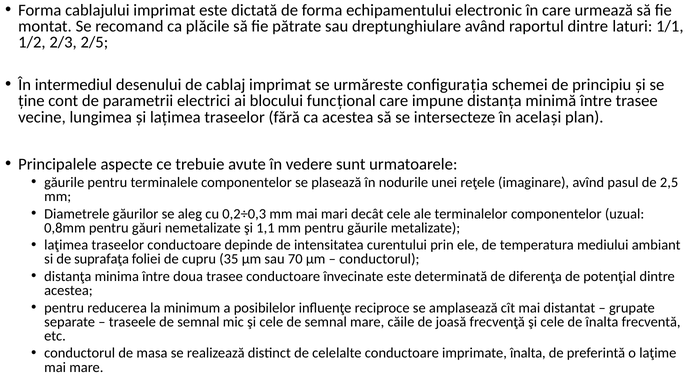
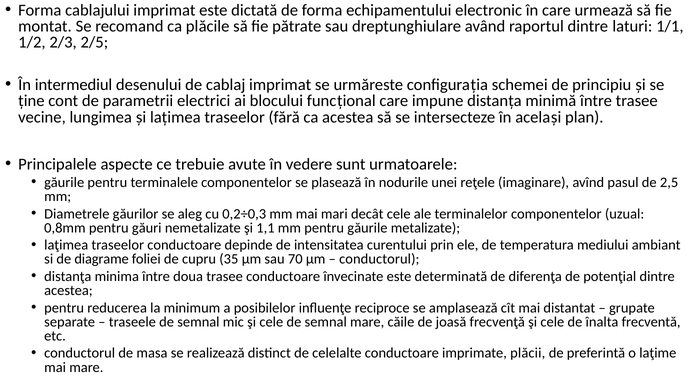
suprafaţa: suprafaţa -> diagrame
imprimate înalta: înalta -> plăcii
